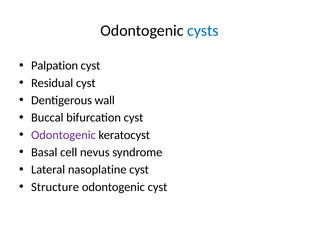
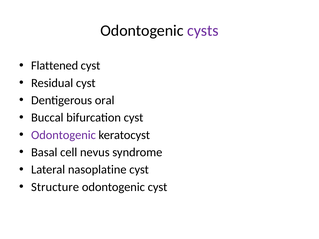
cysts colour: blue -> purple
Palpation: Palpation -> Flattened
wall: wall -> oral
